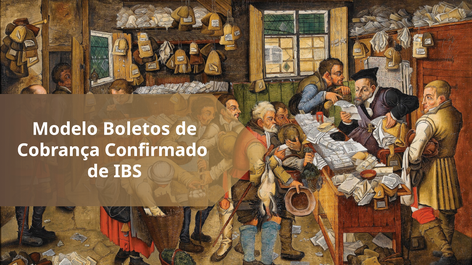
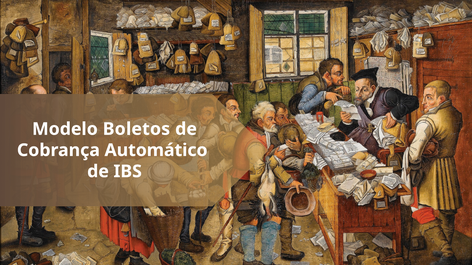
Confirmado: Confirmado -> Automático
